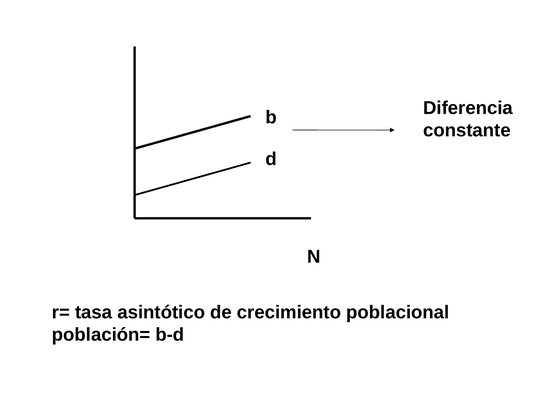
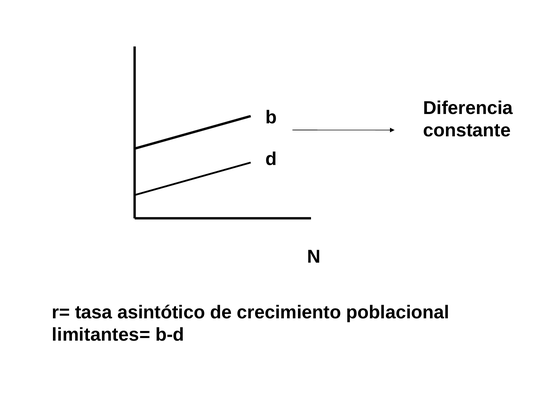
población=: población= -> limitantes=
